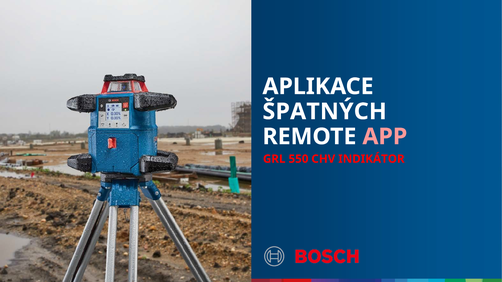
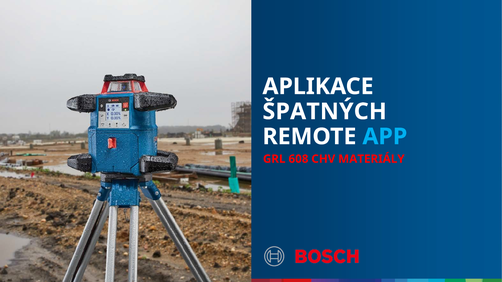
APP colour: pink -> light blue
550: 550 -> 608
INDIKÁTOR: INDIKÁTOR -> MATERIÁLY
